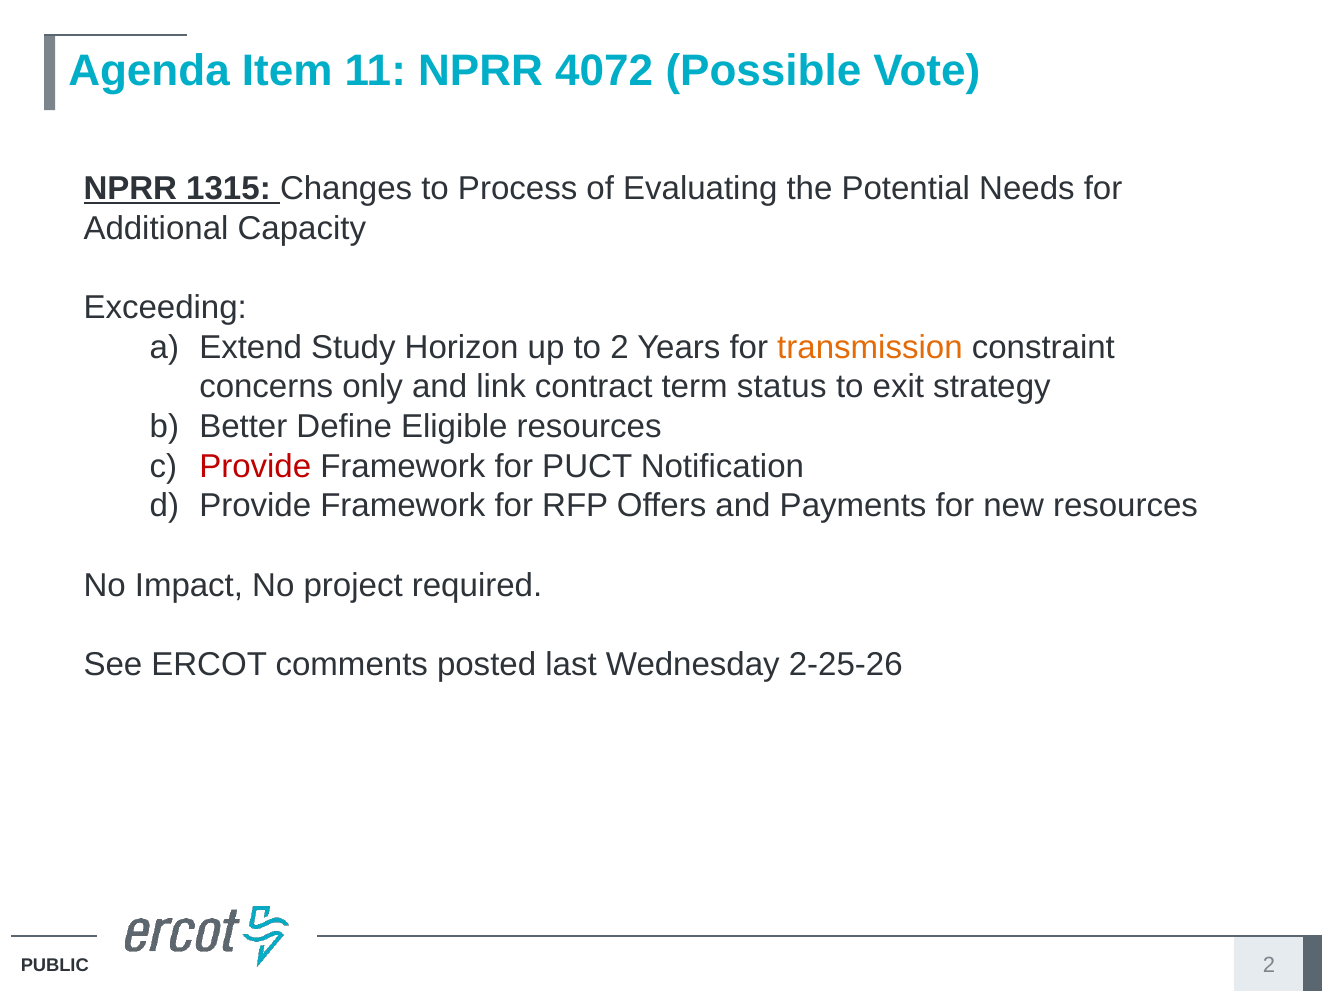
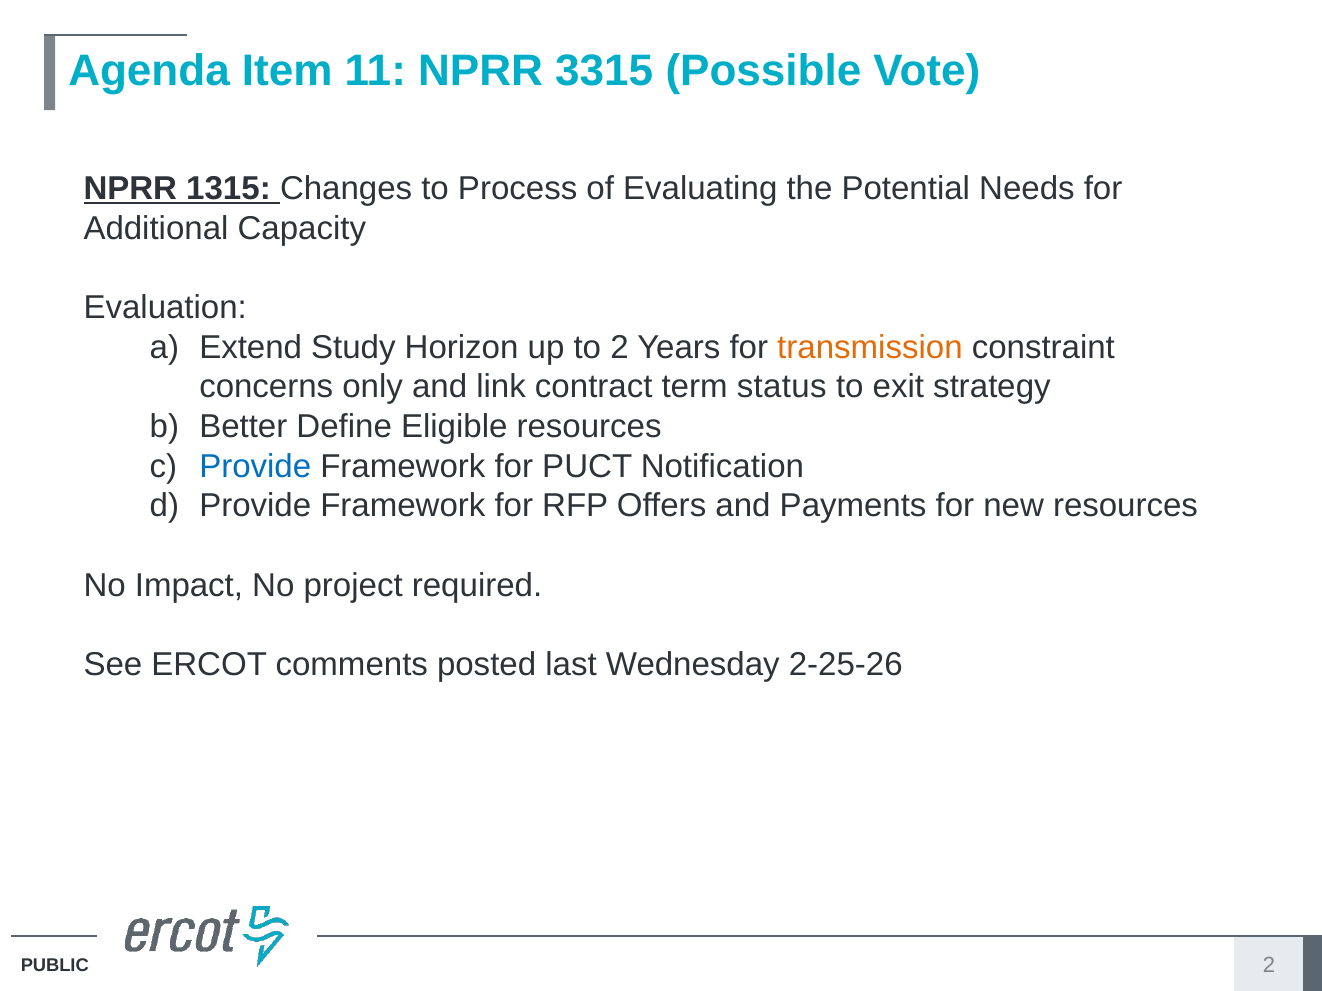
4072: 4072 -> 3315
Exceeding: Exceeding -> Evaluation
Provide at (255, 467) colour: red -> blue
